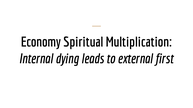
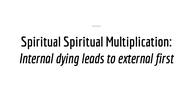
Economy at (41, 42): Economy -> Spiritual
